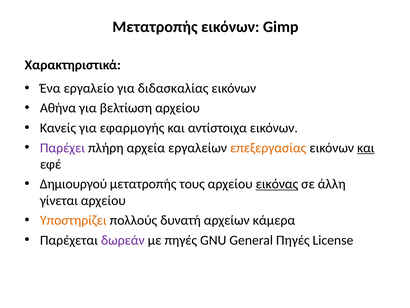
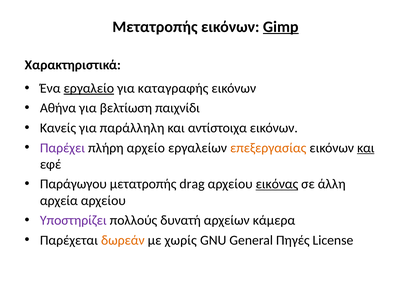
Gimp underline: none -> present
εργαλείο underline: none -> present
διδασκαλίας: διδασκαλίας -> καταγραφής
βελτίωση αρχείου: αρχείου -> παιχνίδι
εφαρμογής: εφαρμογής -> παράλληλη
αρχεία: αρχεία -> αρχείο
Δημιουργού: Δημιουργού -> Παράγωγου
τους: τους -> drag
γίνεται: γίνεται -> αρχεία
Υποστηρίζει colour: orange -> purple
δωρεάν colour: purple -> orange
με πηγές: πηγές -> χωρίς
